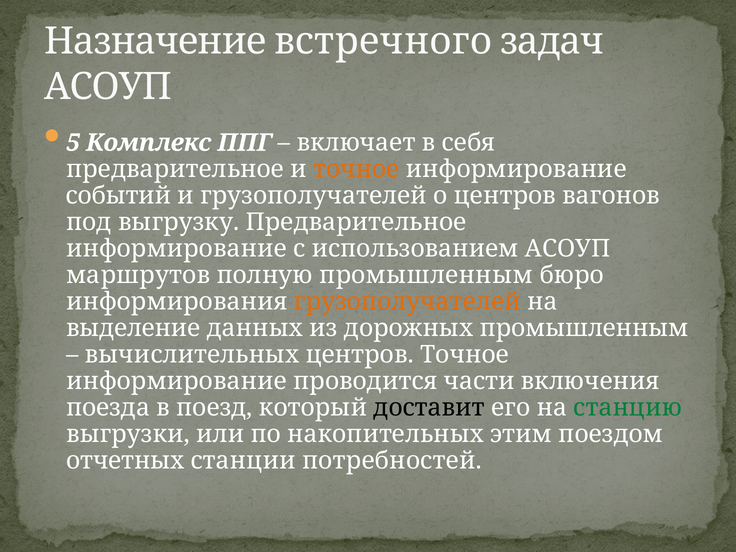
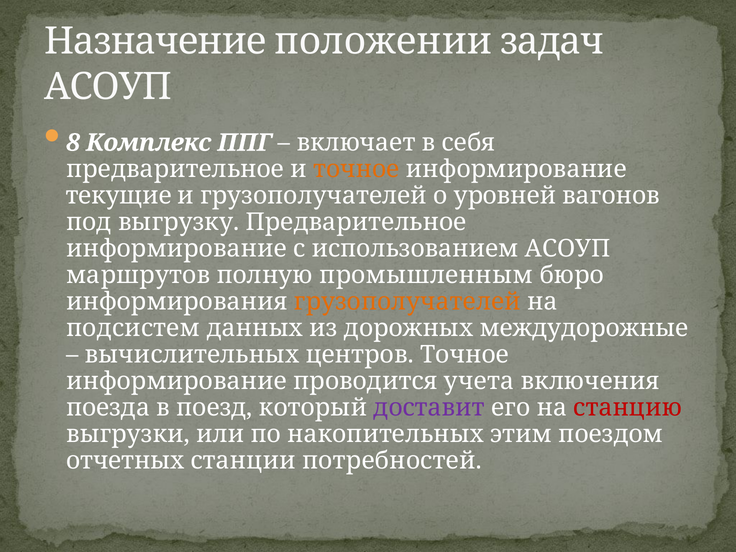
встречного: встречного -> положении
5: 5 -> 8
событий: событий -> текущие
о центров: центров -> уровней
выделение: выделение -> подсистем
дорожных промышленным: промышленным -> междудорожные
части: части -> учета
доставит colour: black -> purple
станцию colour: green -> red
